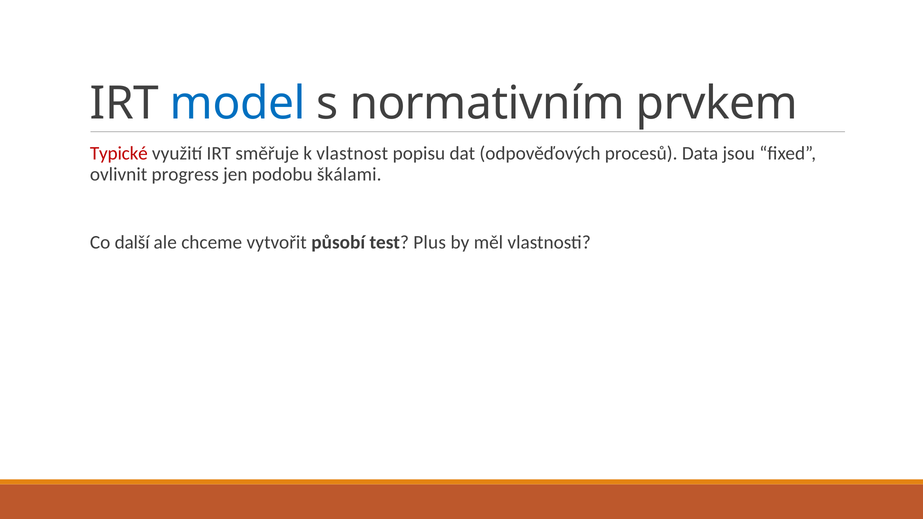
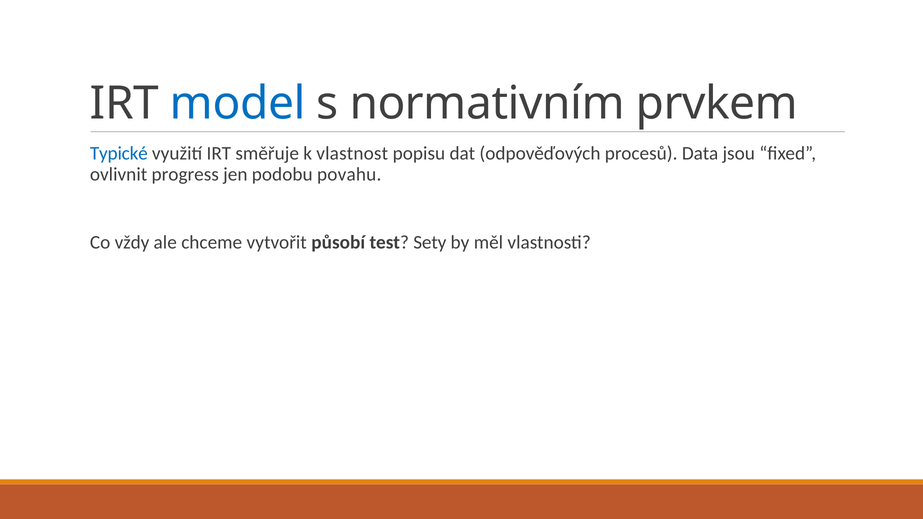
Typické colour: red -> blue
škálami: škálami -> povahu
další: další -> vždy
Plus: Plus -> Sety
